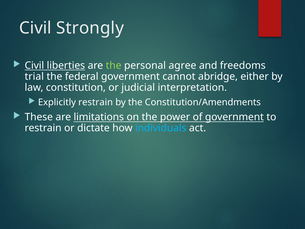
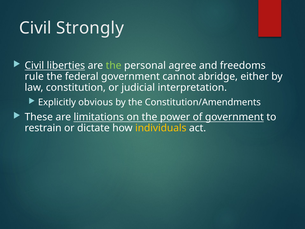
trial: trial -> rule
Explicitly restrain: restrain -> obvious
individuals colour: light blue -> yellow
